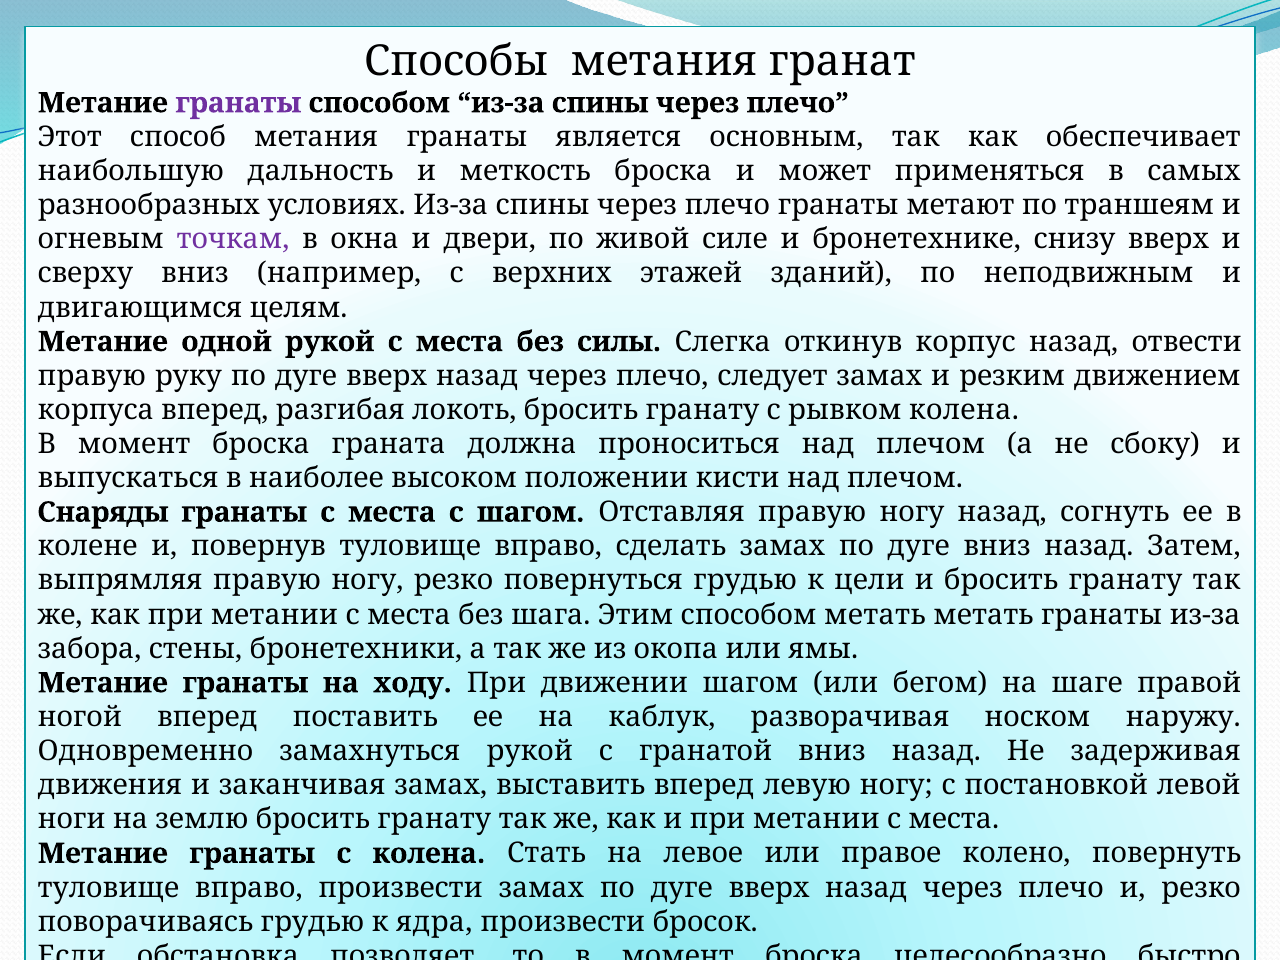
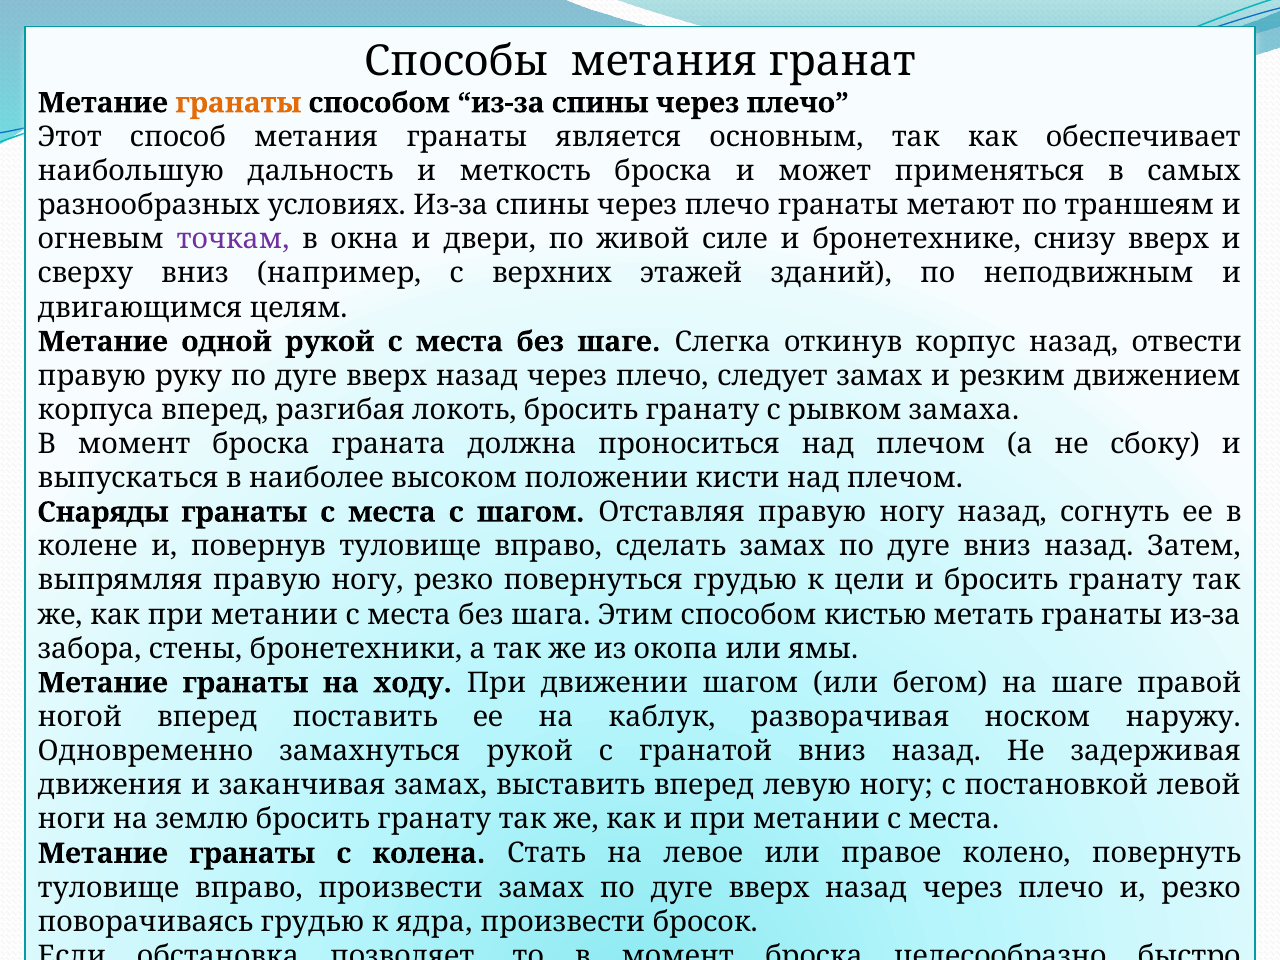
гранаты at (238, 103) colour: purple -> orange
без силы: силы -> шаге
рывком колена: колена -> замаха
способом метать: метать -> кистью
